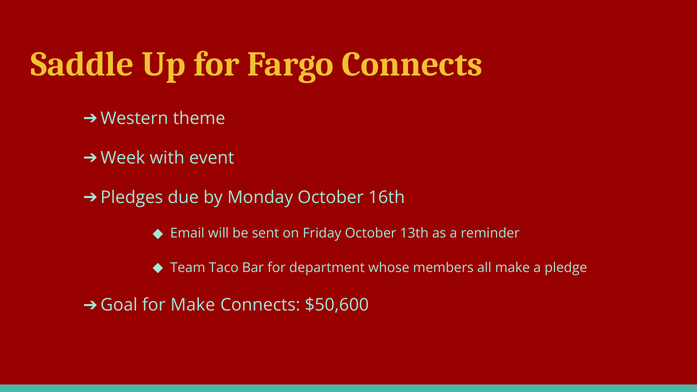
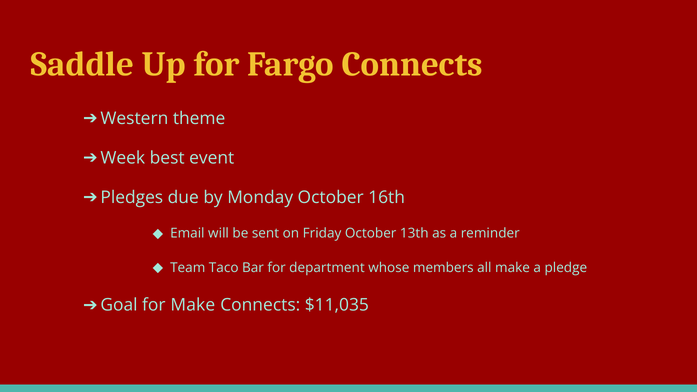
with: with -> best
$50,600: $50,600 -> $11,035
